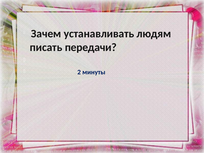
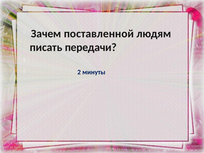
устанавливать: устанавливать -> поставленной
